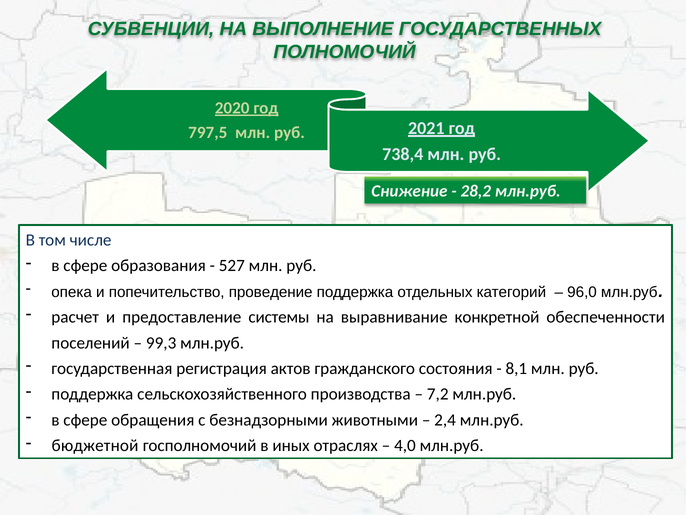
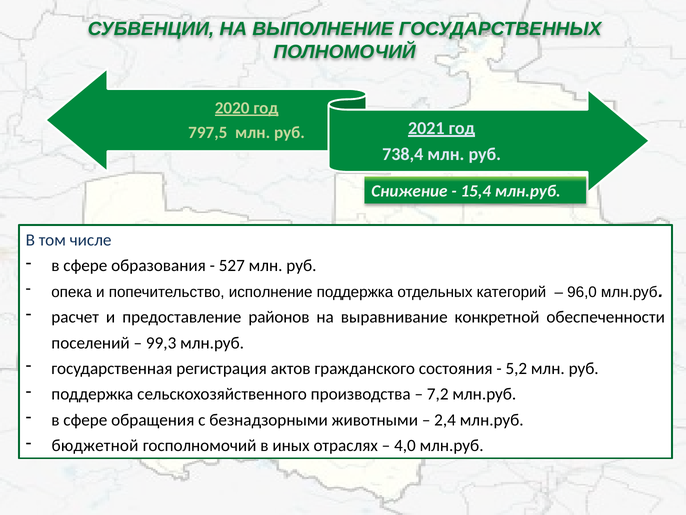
28,2: 28,2 -> 15,4
проведение: проведение -> исполнение
системы: системы -> районов
8,1: 8,1 -> 5,2
